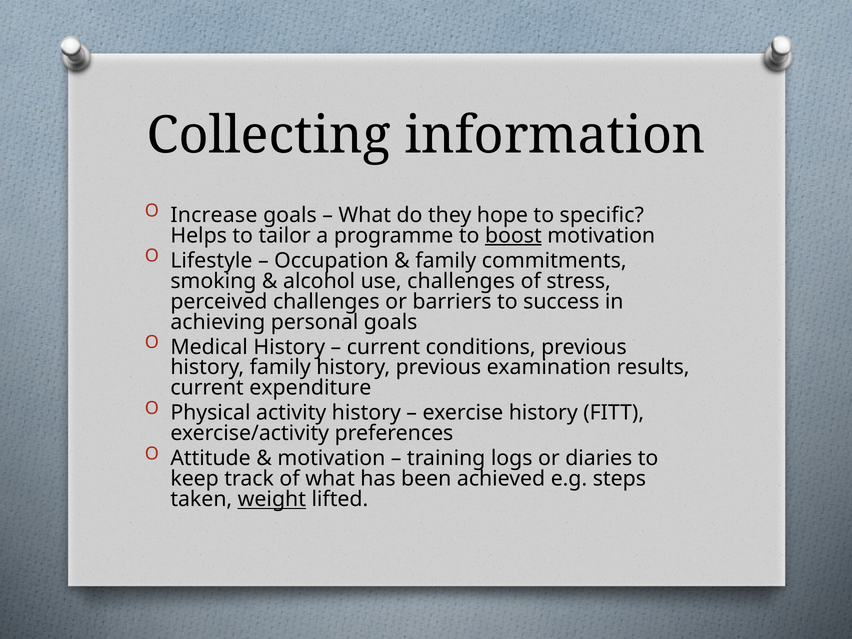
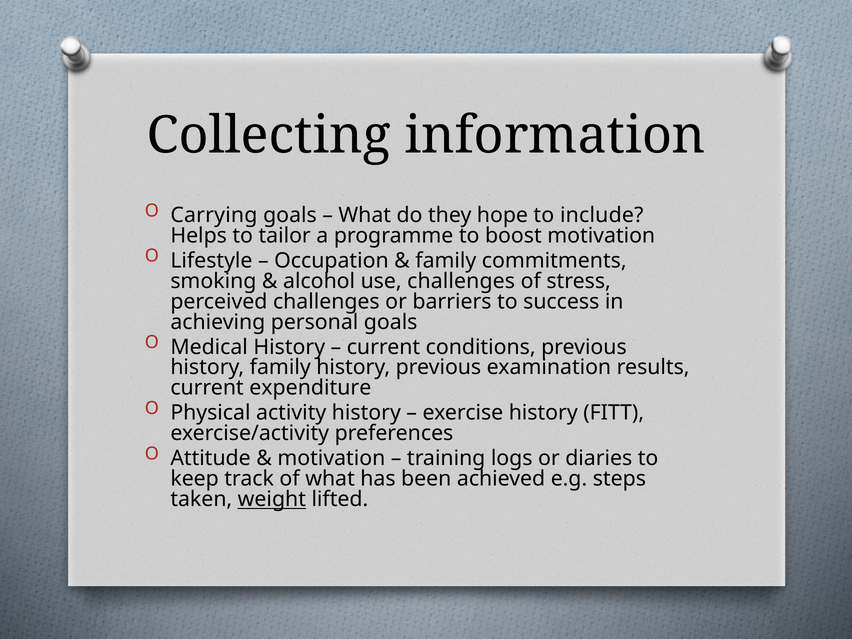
Increase: Increase -> Carrying
specific: specific -> include
boost underline: present -> none
